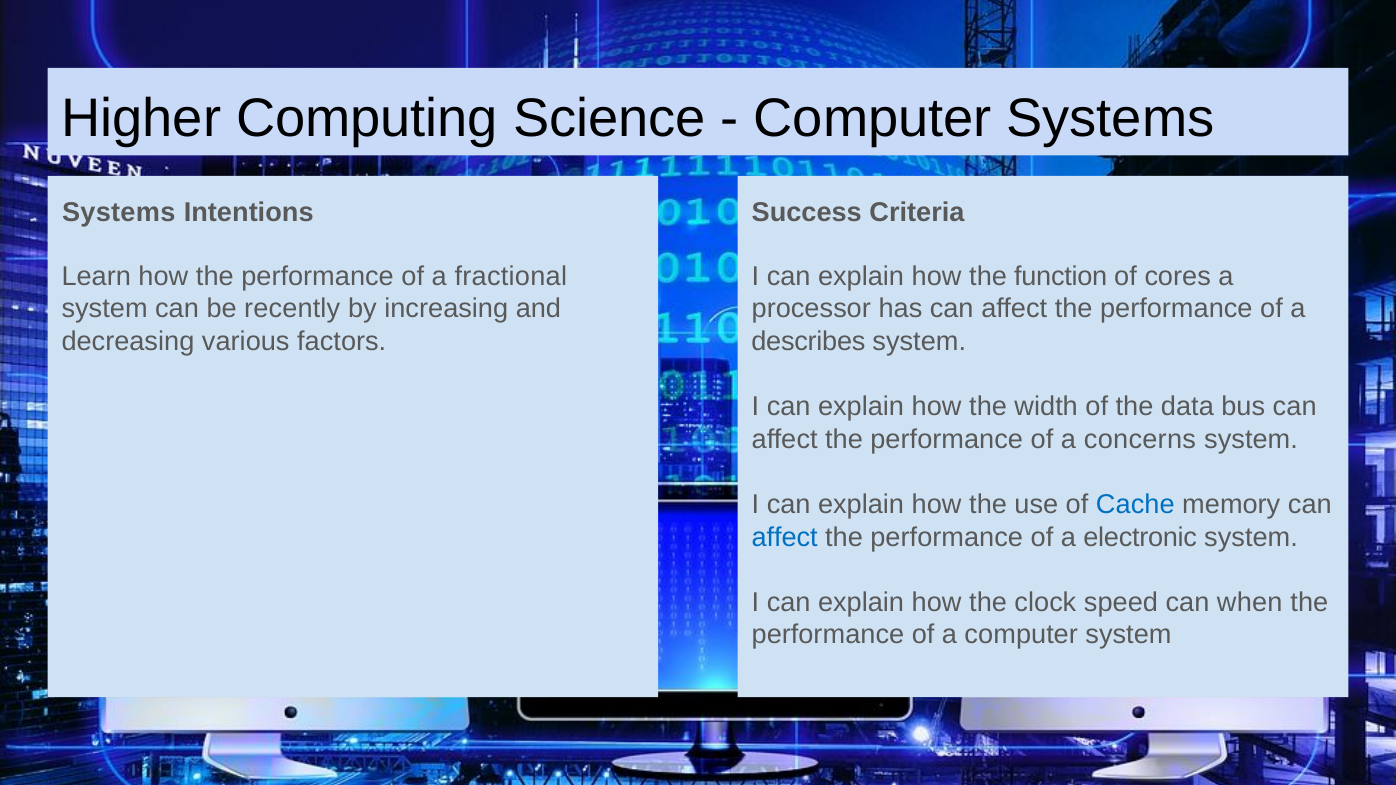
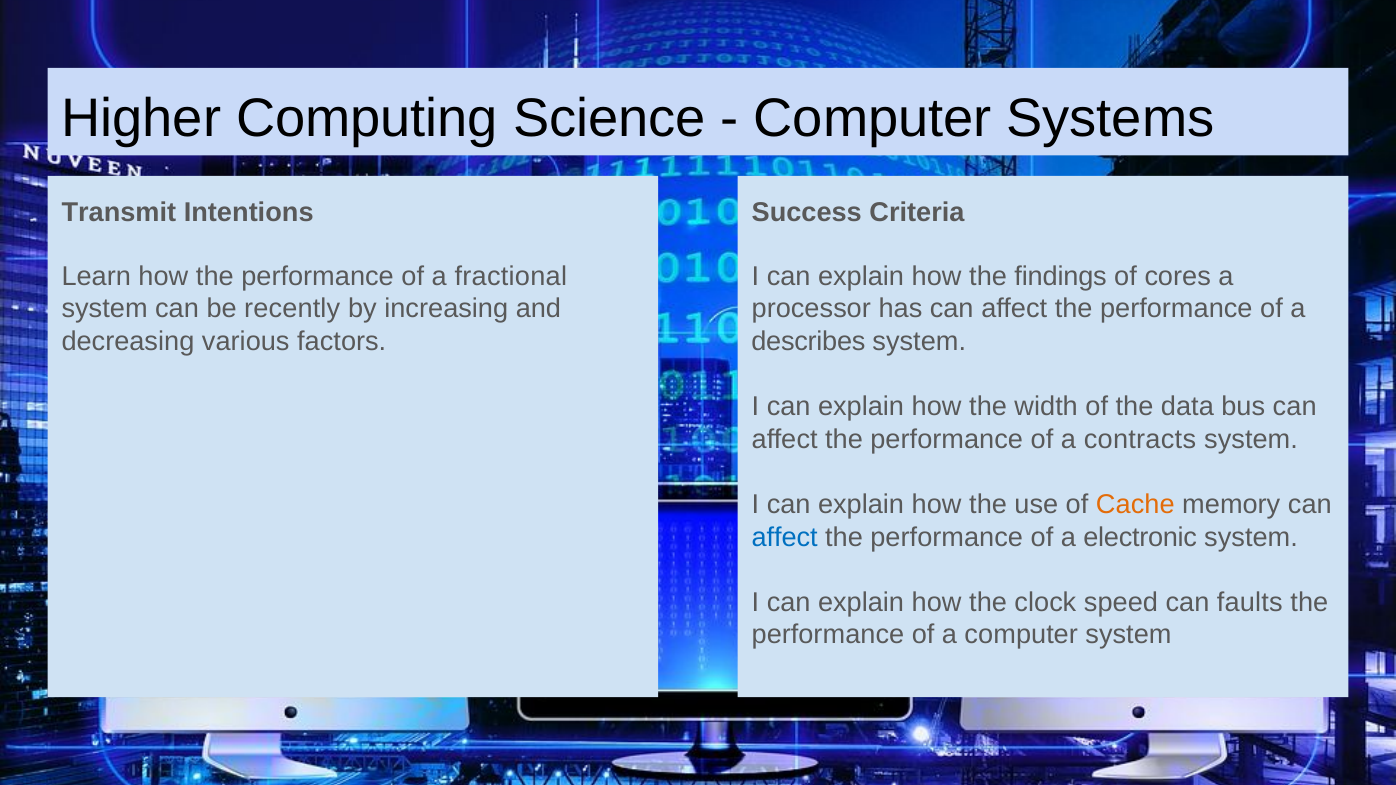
Systems at (119, 213): Systems -> Transmit
function: function -> findings
concerns: concerns -> contracts
Cache colour: blue -> orange
when: when -> faults
